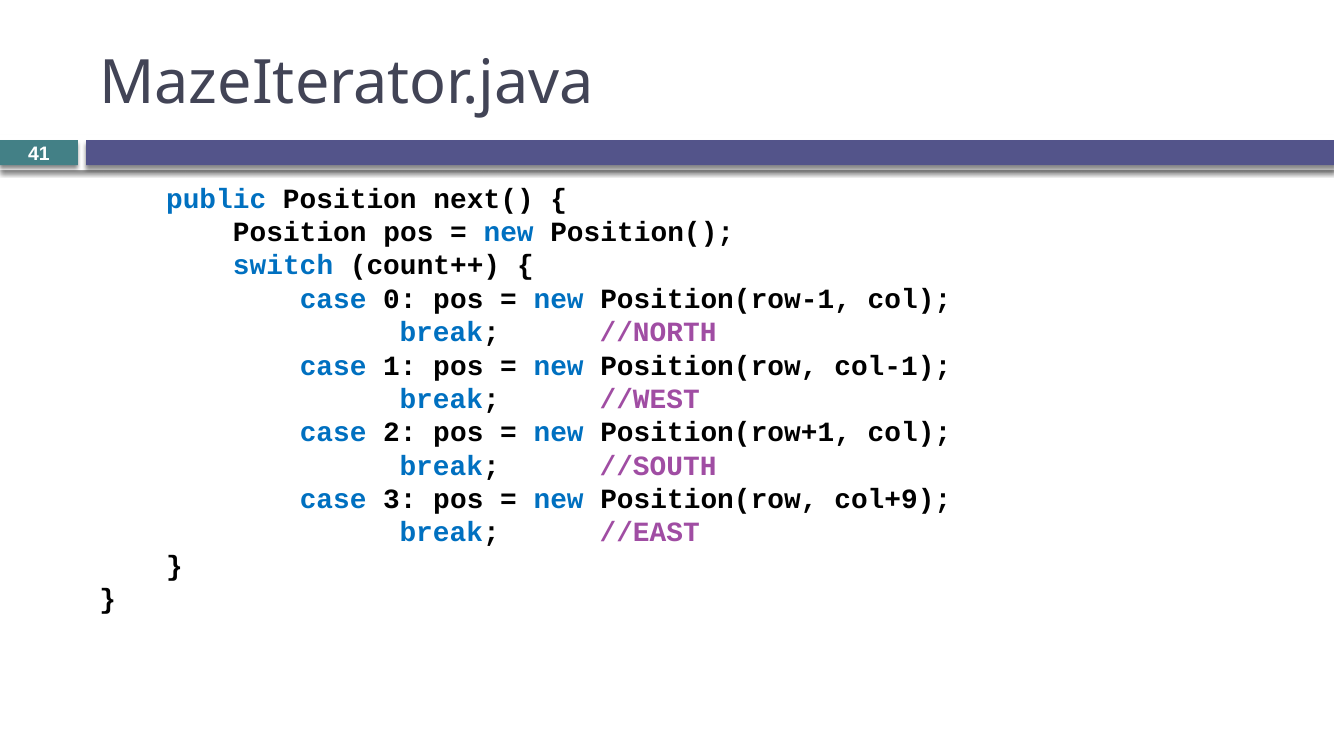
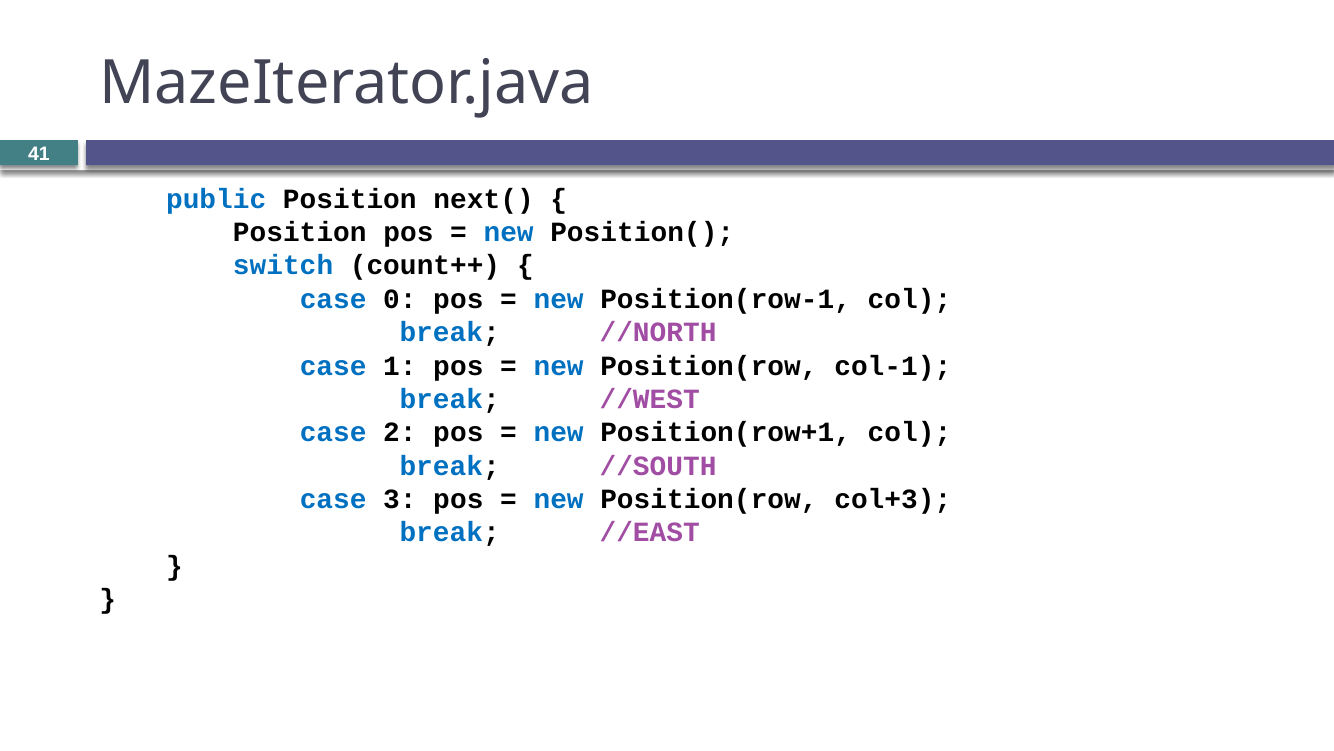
col+9: col+9 -> col+3
